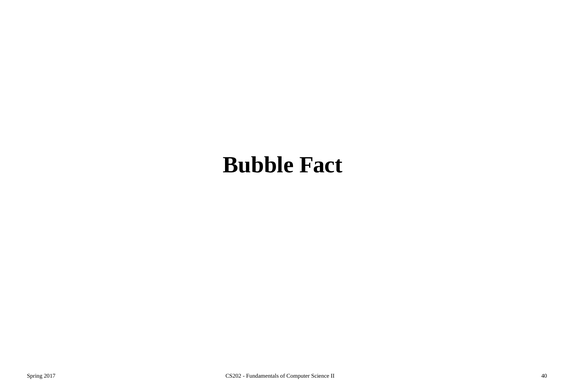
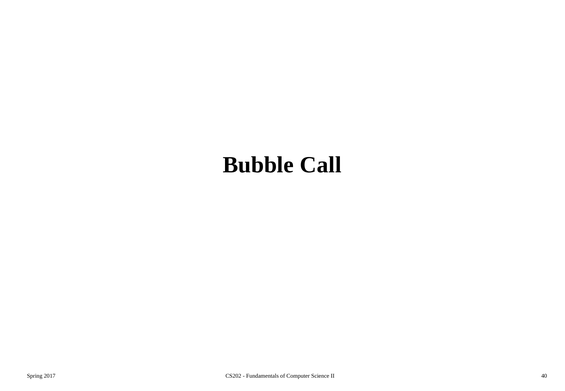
Fact: Fact -> Call
